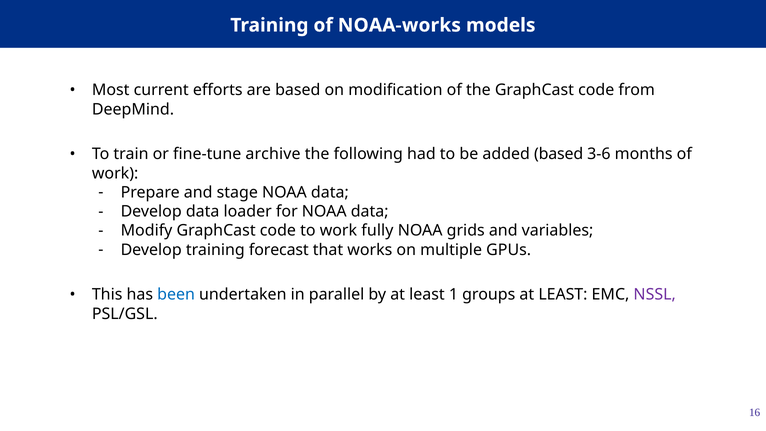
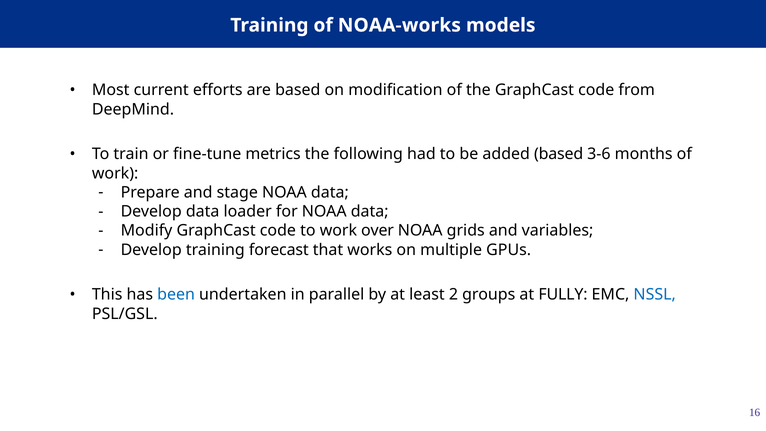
archive: archive -> metrics
fully: fully -> over
1: 1 -> 2
groups at LEAST: LEAST -> FULLY
NSSL colour: purple -> blue
